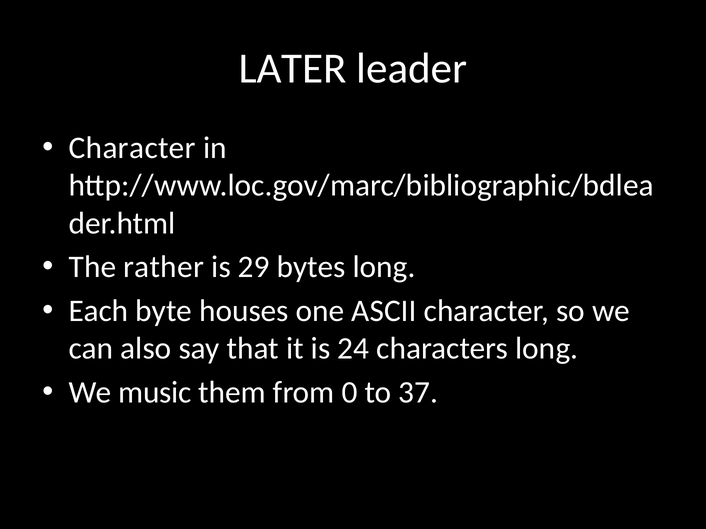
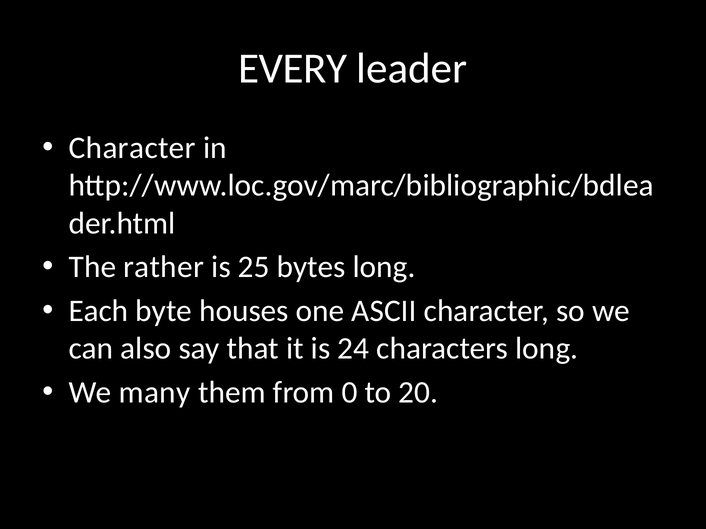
LATER: LATER -> EVERY
29: 29 -> 25
music: music -> many
37: 37 -> 20
